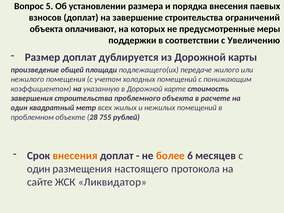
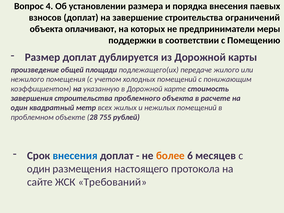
5: 5 -> 4
предусмотренные: предусмотренные -> предприниматели
Увеличению: Увеличению -> Помещению
внесения at (75, 156) colour: orange -> blue
Ликвидатор: Ликвидатор -> Требований
